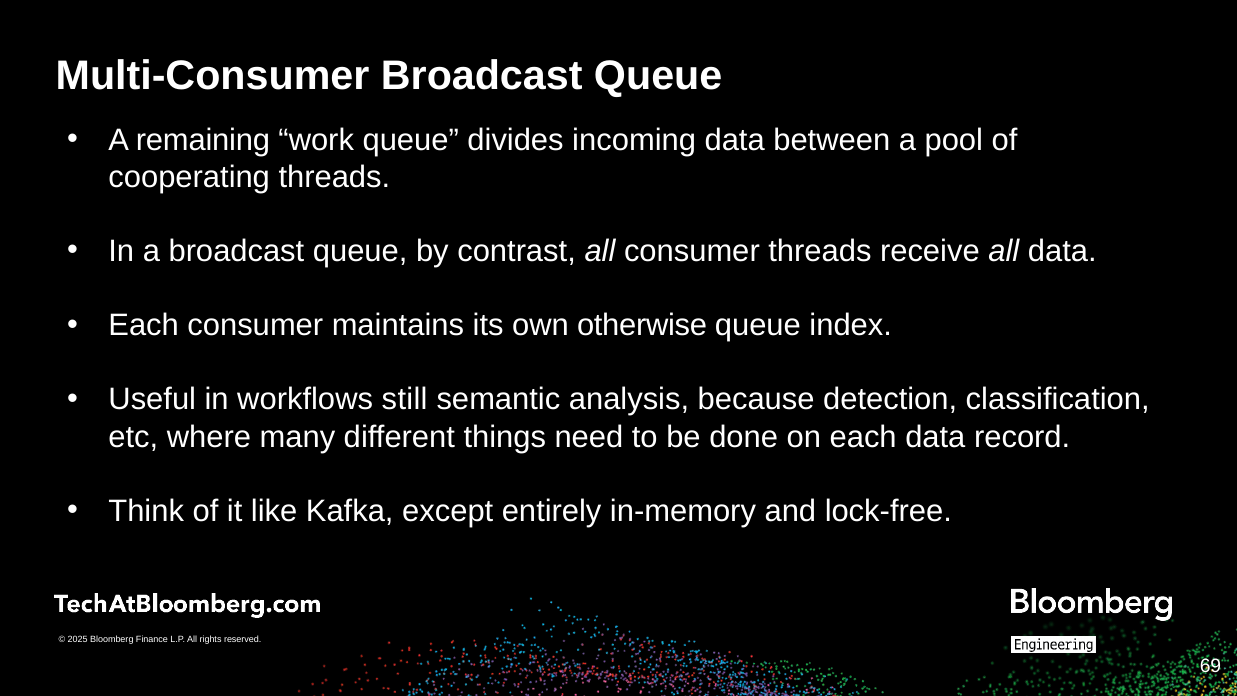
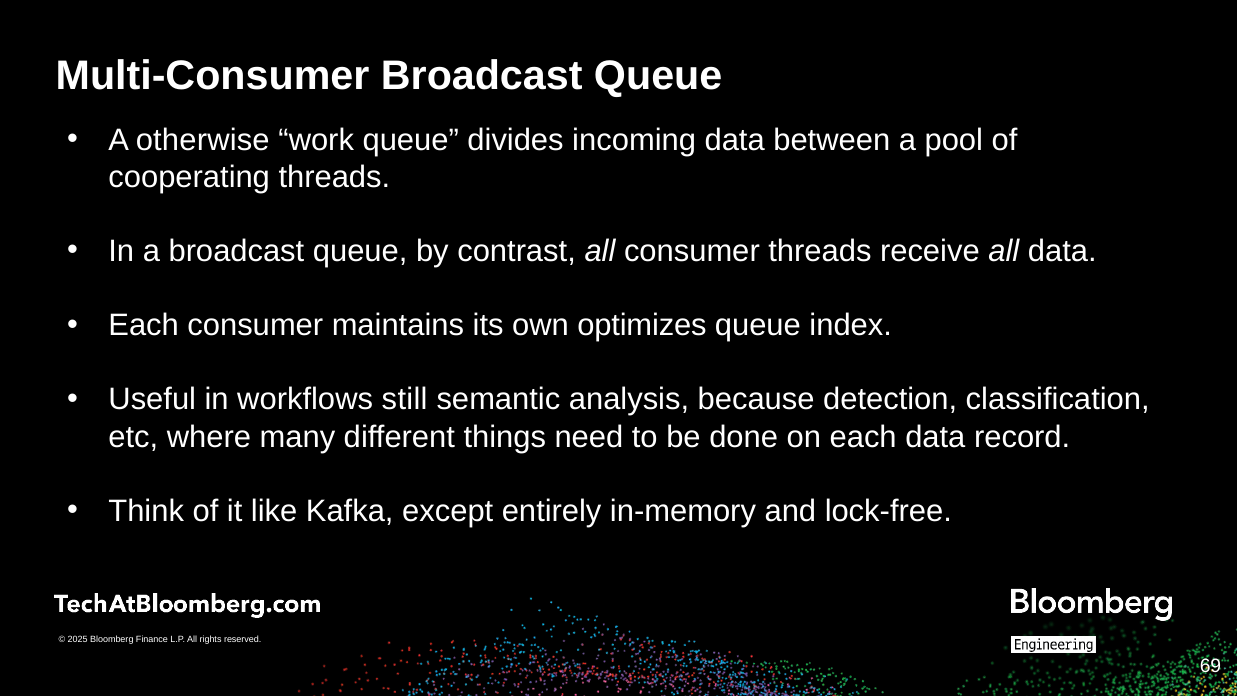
remaining: remaining -> otherwise
otherwise: otherwise -> optimizes
